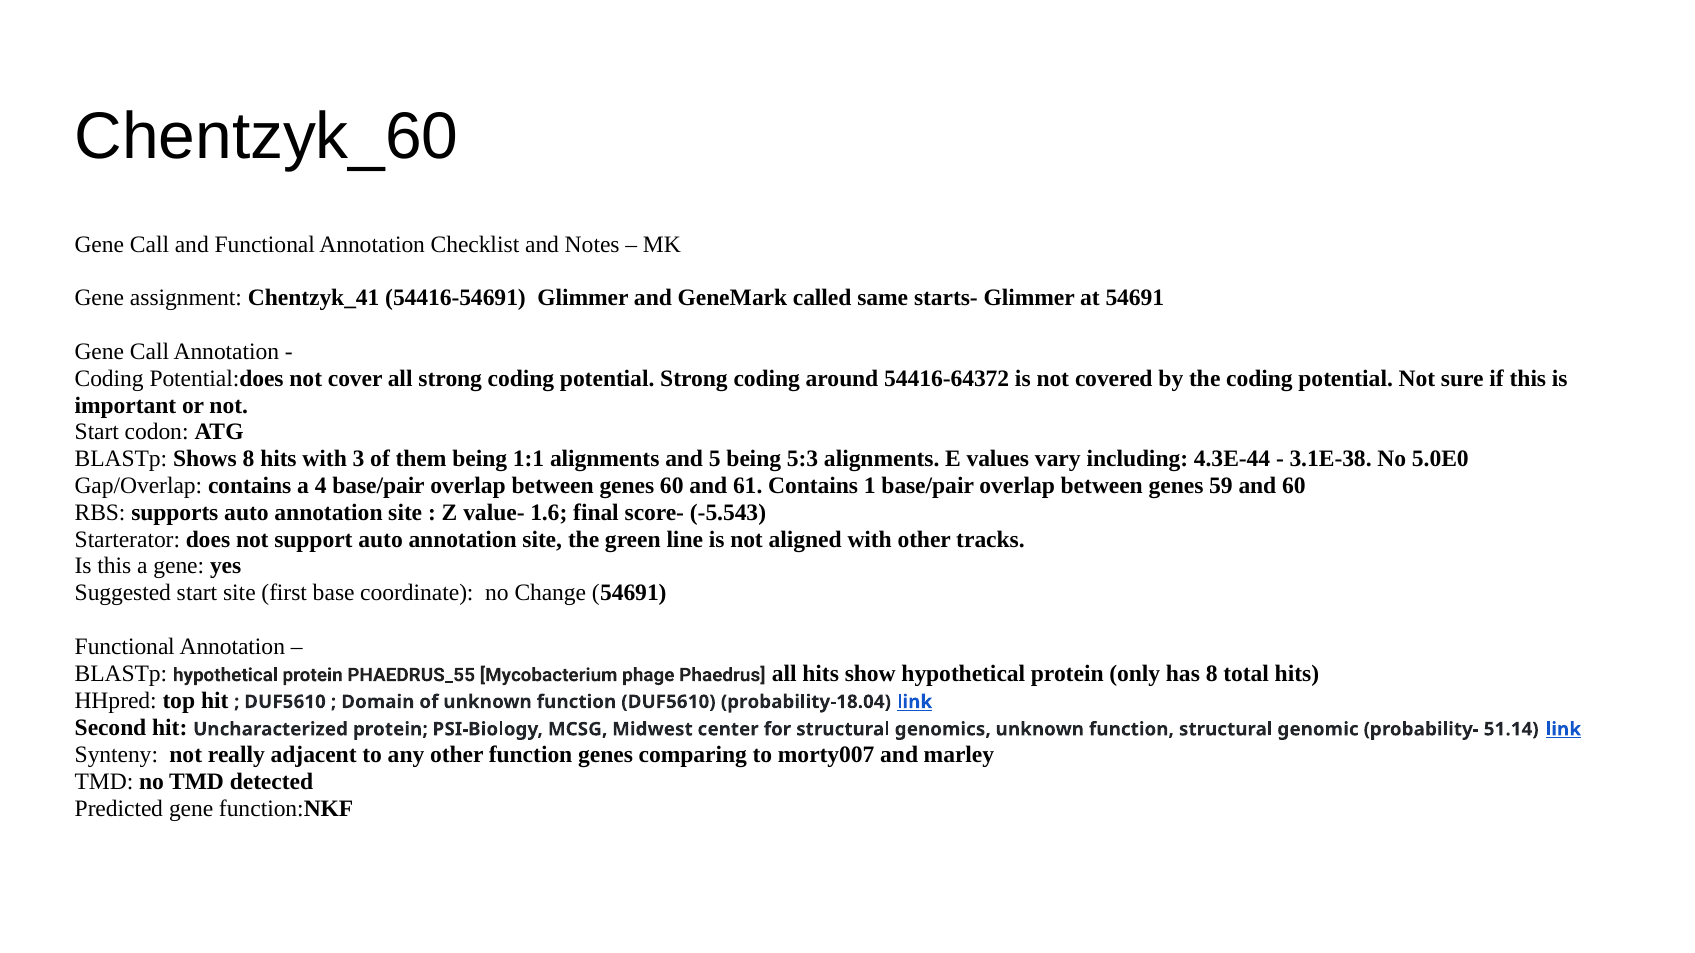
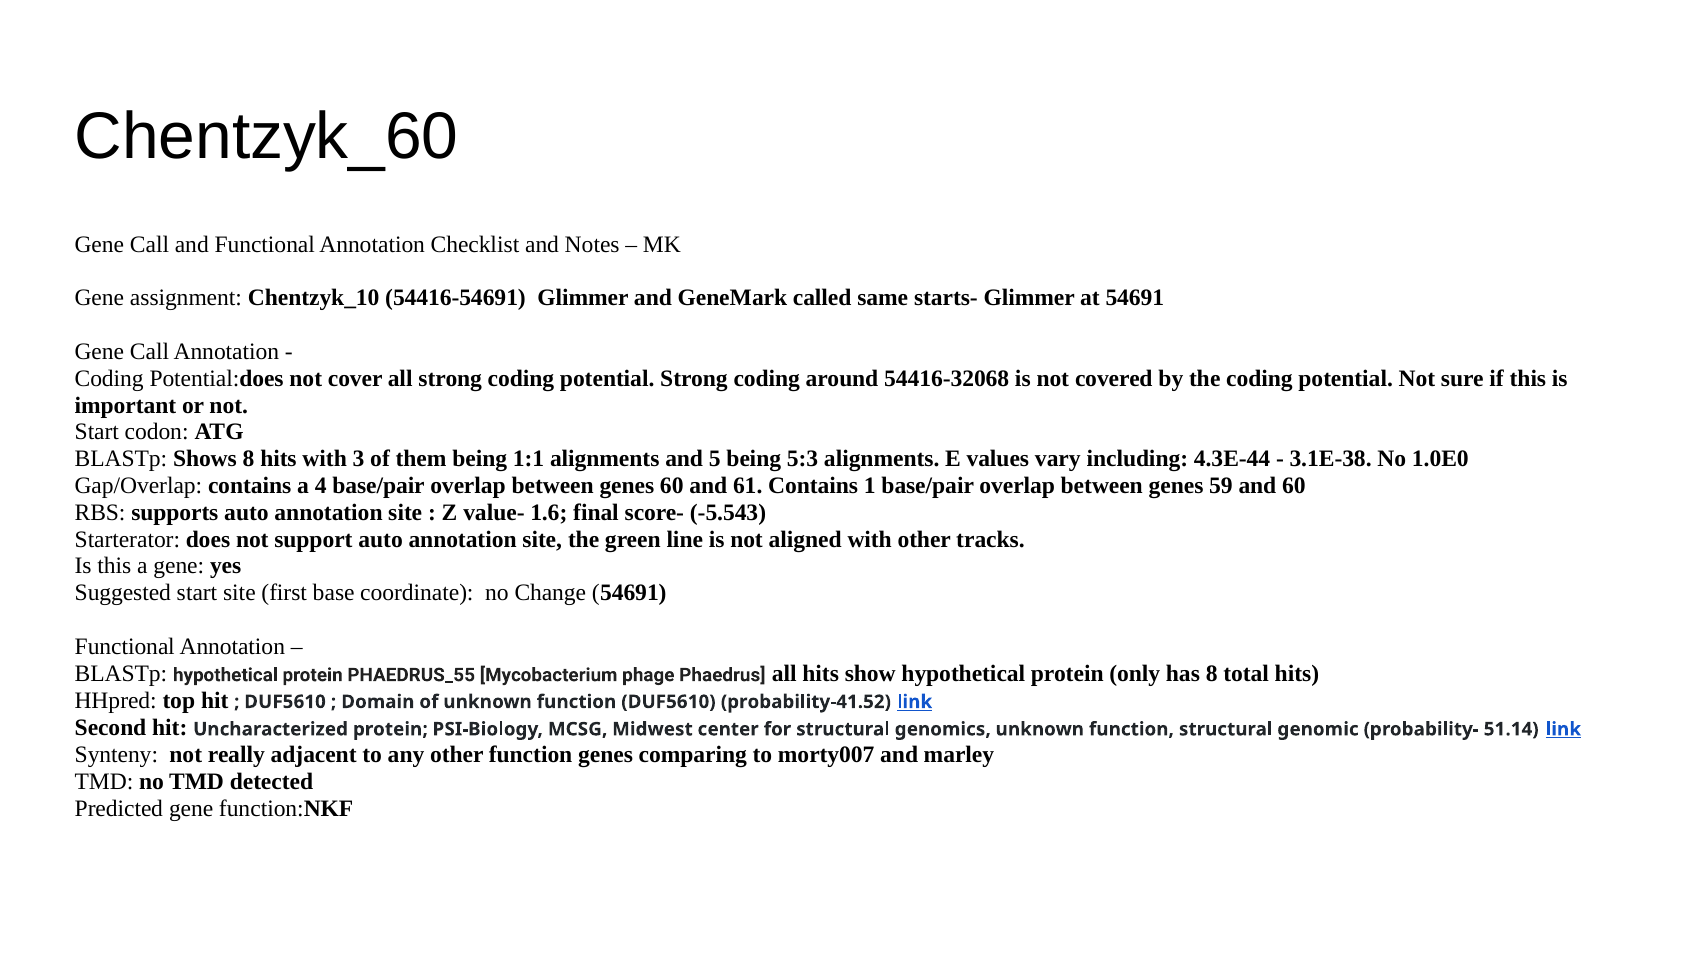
Chentzyk_41: Chentzyk_41 -> Chentzyk_10
54416-64372: 54416-64372 -> 54416-32068
5.0E0: 5.0E0 -> 1.0E0
probability-18.04: probability-18.04 -> probability-41.52
